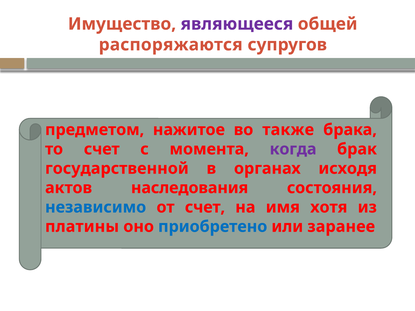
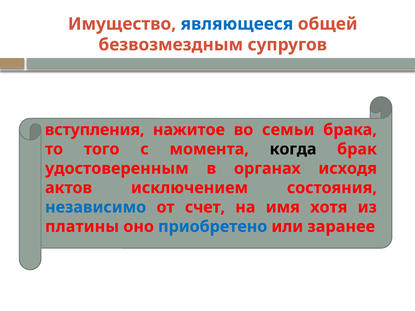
являющееся colour: purple -> blue
распоряжаются: распоряжаются -> безвозмездным
предметом: предметом -> вступления
также: также -> семьи
то счет: счет -> того
когда colour: purple -> black
государственной: государственной -> удостоверенным
наследования: наследования -> исключением
